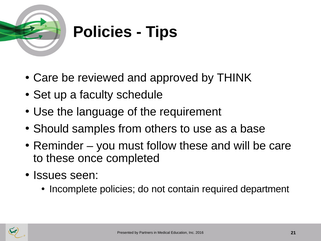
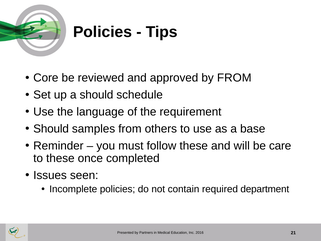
Care at (46, 78): Care -> Core
by THINK: THINK -> FROM
a faculty: faculty -> should
